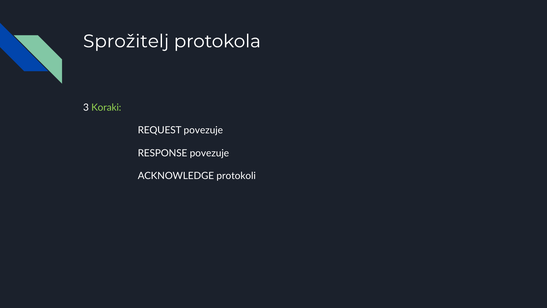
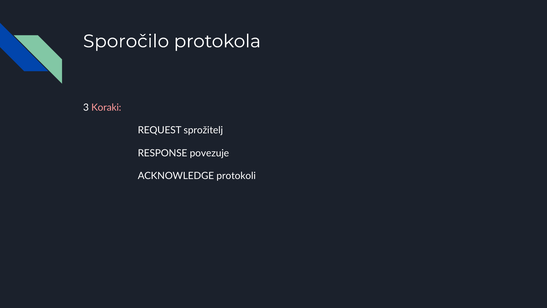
Sprožitelj: Sprožitelj -> Sporočilo
Koraki colour: light green -> pink
REQUEST povezuje: povezuje -> sprožitelj
